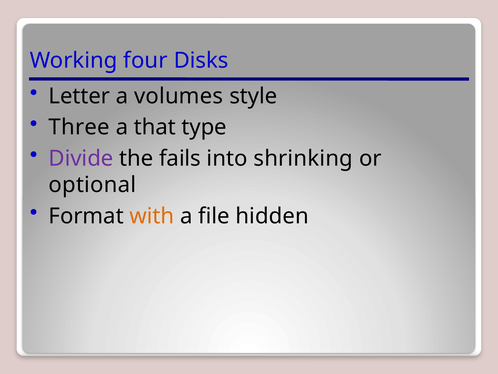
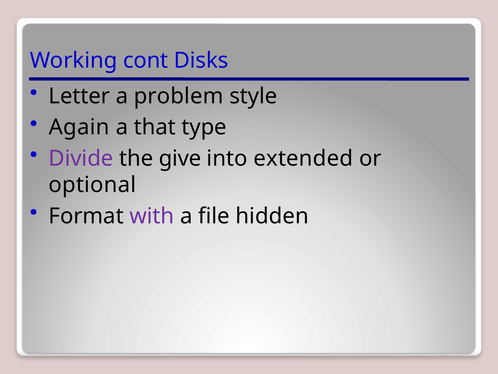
four: four -> cont
volumes: volumes -> problem
Three: Three -> Again
fails: fails -> give
shrinking: shrinking -> extended
with colour: orange -> purple
